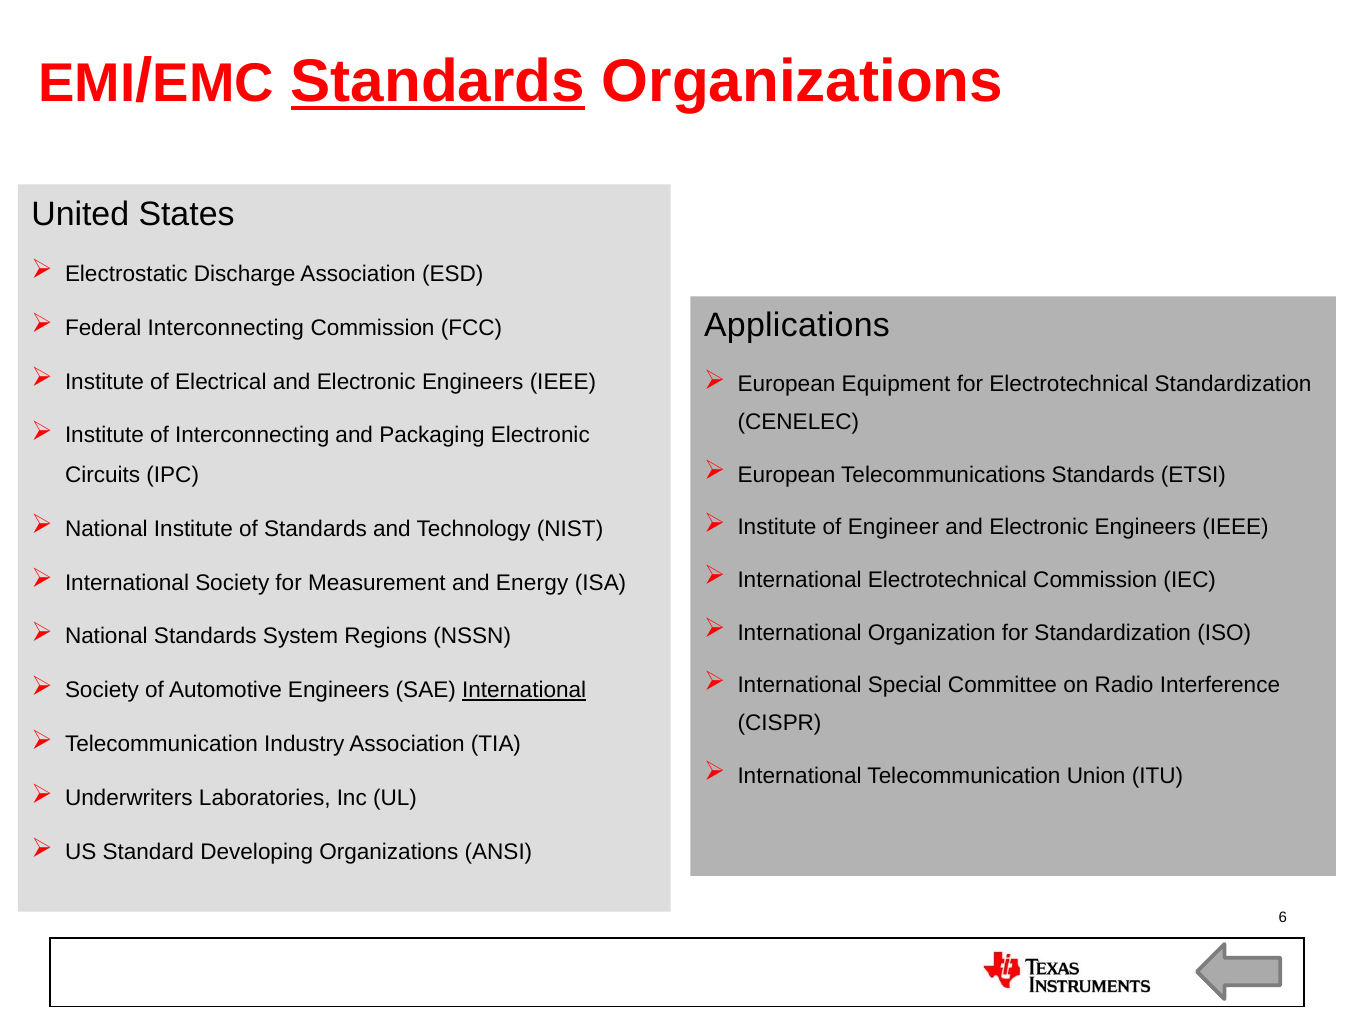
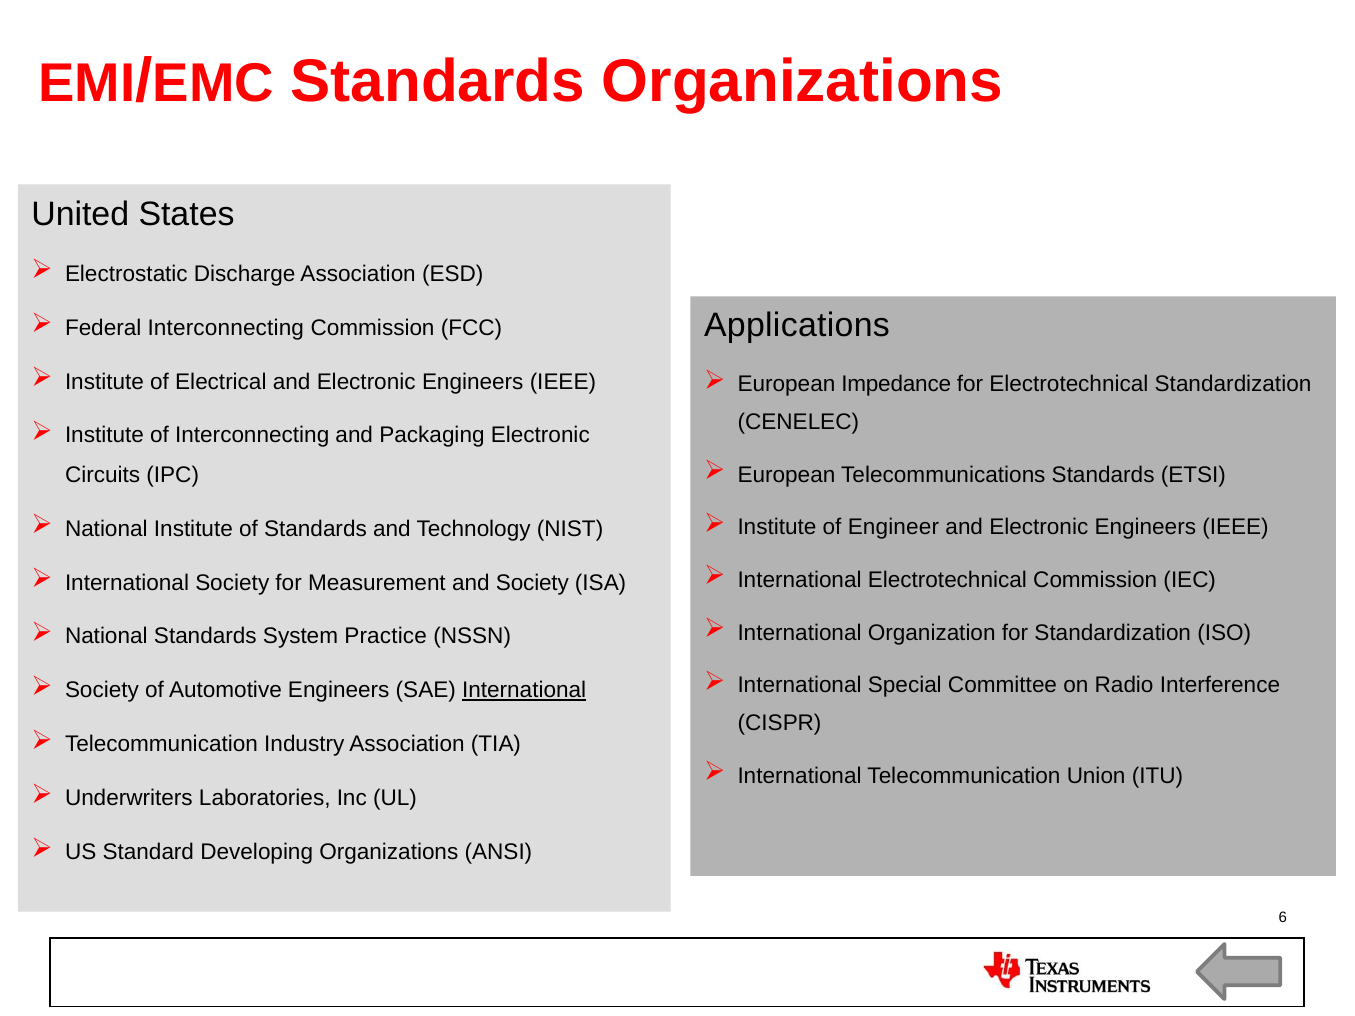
Standards at (438, 82) underline: present -> none
Equipment: Equipment -> Impedance
and Energy: Energy -> Society
Regions: Regions -> Practice
